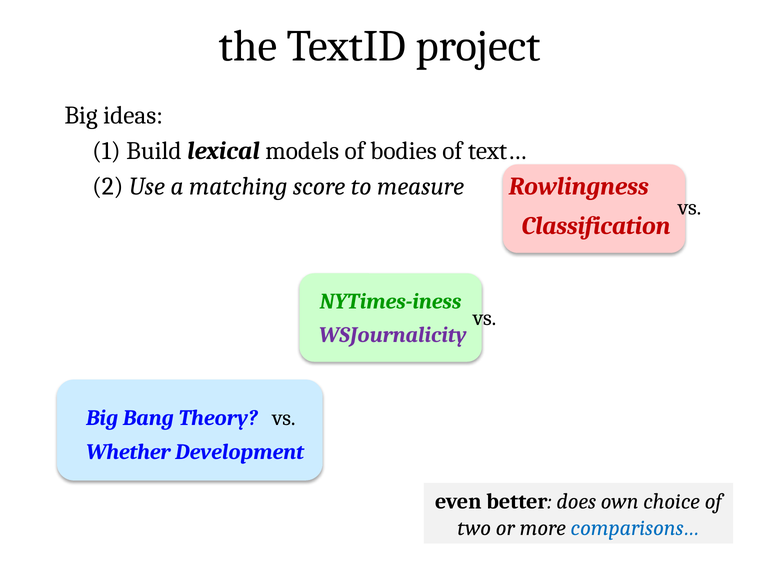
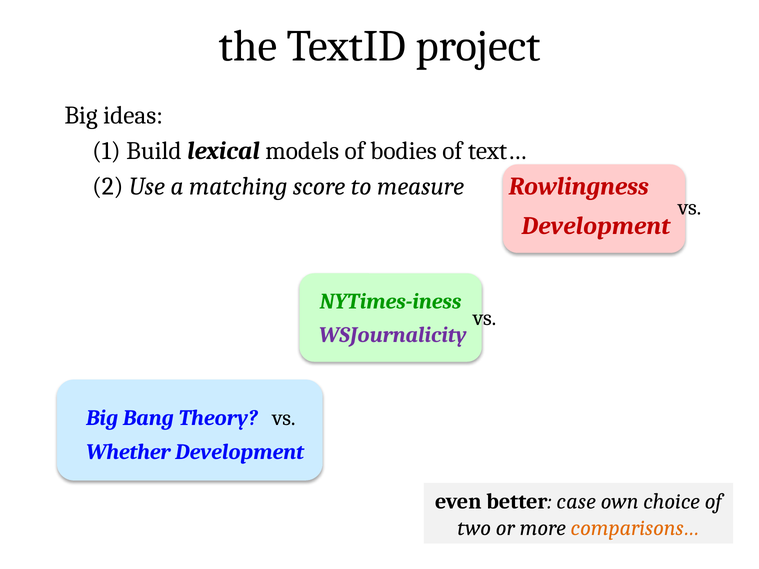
Classification at (596, 226): Classification -> Development
does: does -> case
comparisons… colour: blue -> orange
